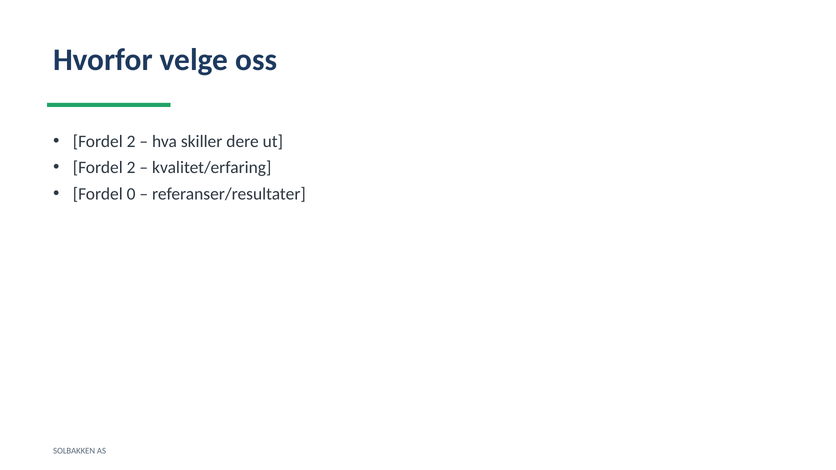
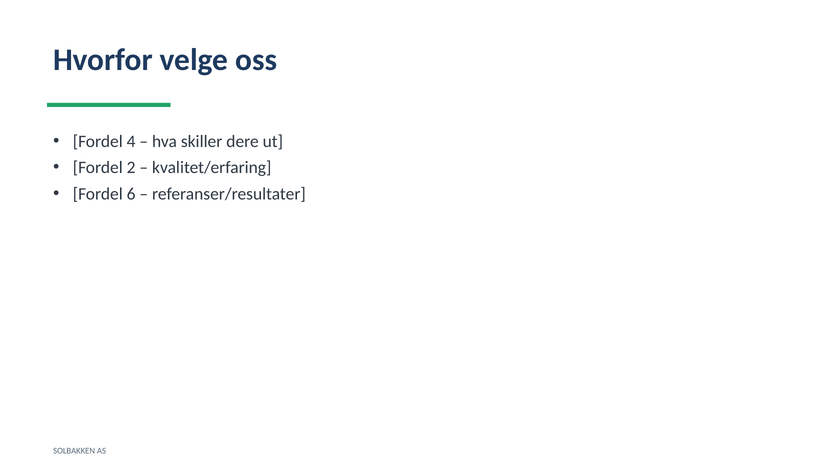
2 at (131, 142): 2 -> 4
0: 0 -> 6
